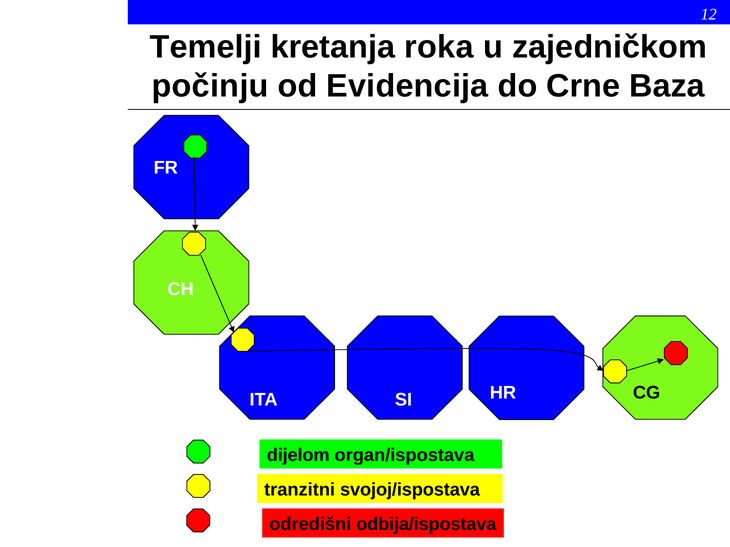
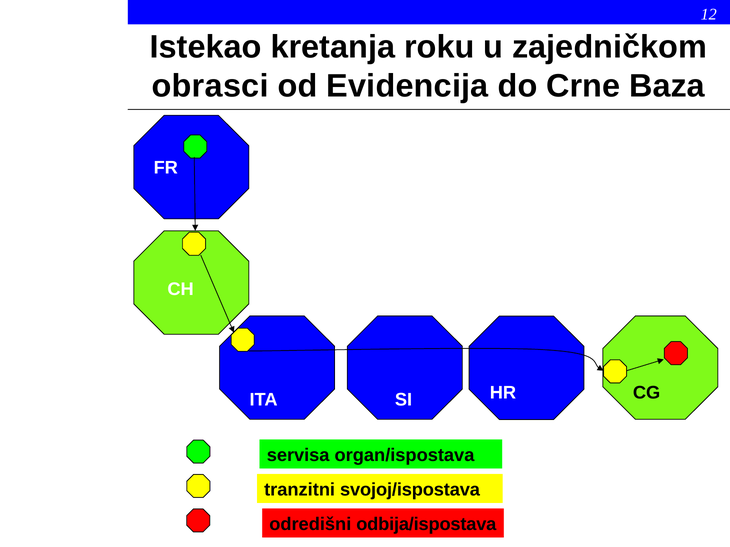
Temelji: Temelji -> Istekao
roka: roka -> roku
počinju: počinju -> obrasci
dijelom: dijelom -> servisa
